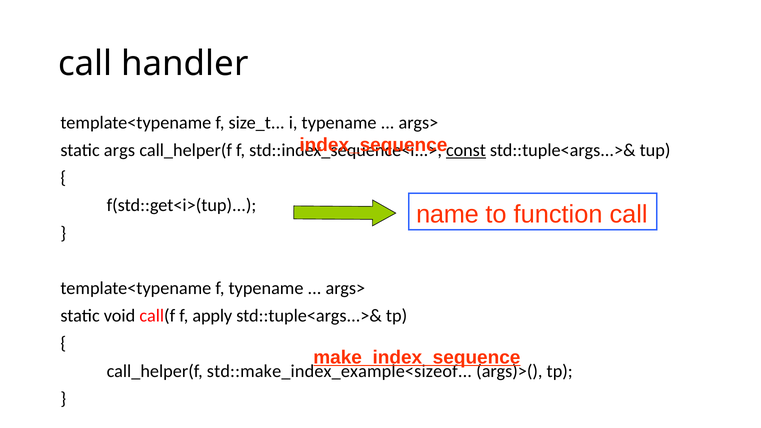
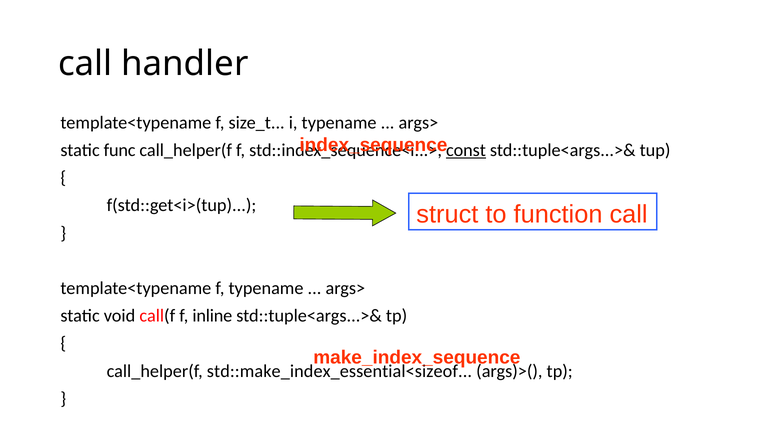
args: args -> func
name: name -> struct
apply: apply -> inline
make_index_sequence underline: present -> none
std::make_index_example<sizeof: std::make_index_example<sizeof -> std::make_index_essential<sizeof
